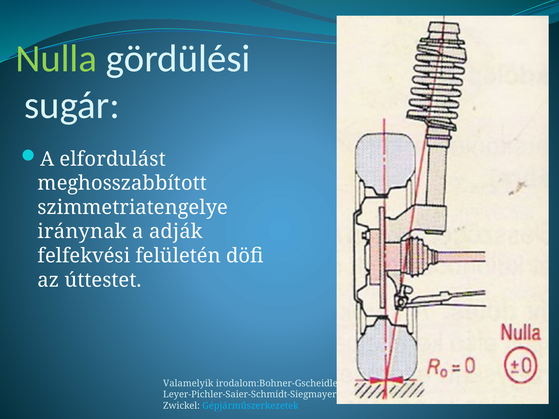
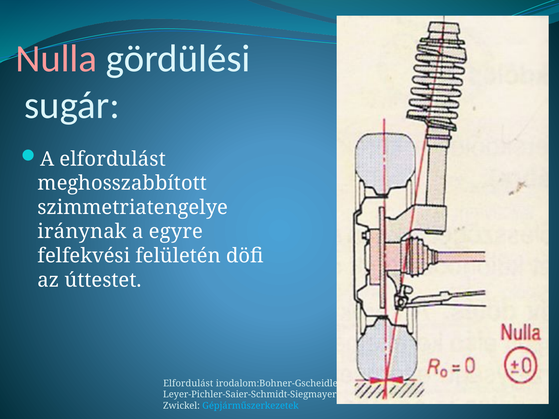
Nulla colour: light green -> pink
adják: adják -> egyre
Valamelyik at (188, 384): Valamelyik -> Elfordulást
